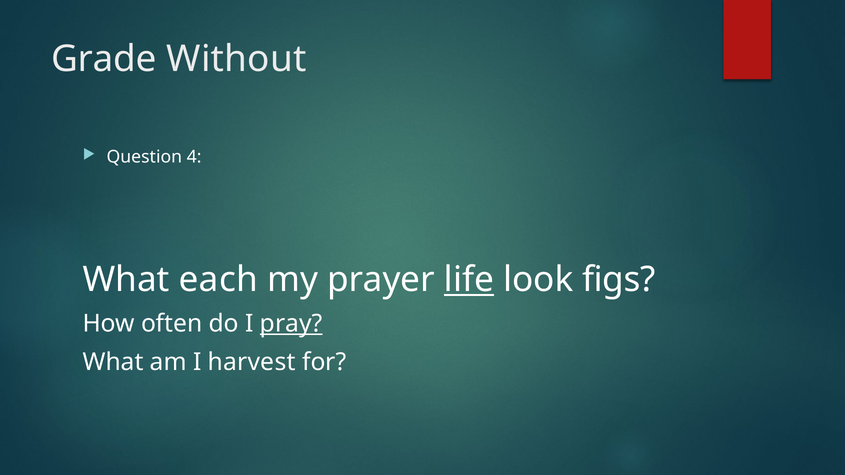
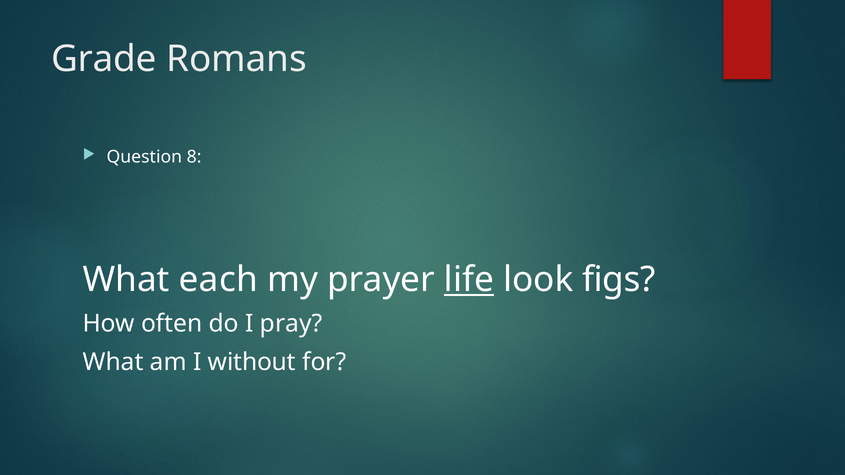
Without: Without -> Romans
4: 4 -> 8
pray underline: present -> none
harvest: harvest -> without
